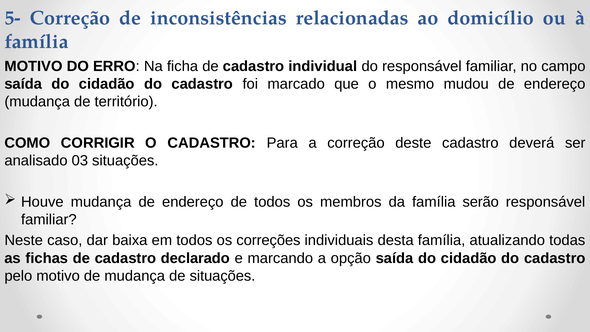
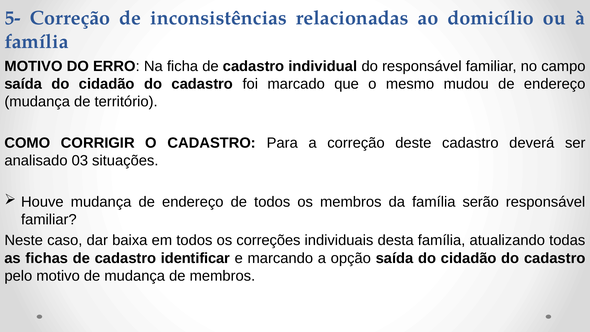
declarado: declarado -> identificar
de situações: situações -> membros
